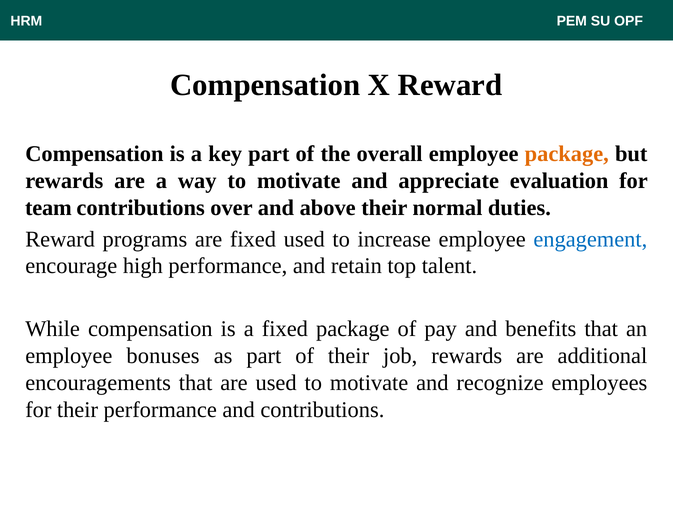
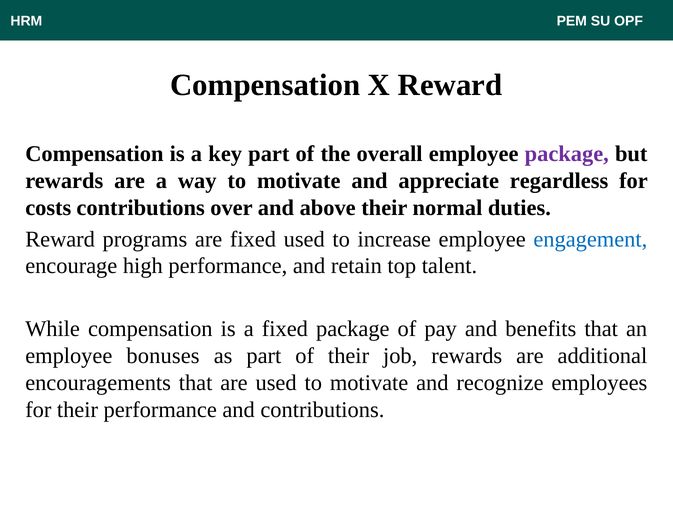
package at (567, 154) colour: orange -> purple
evaluation: evaluation -> regardless
team: team -> costs
